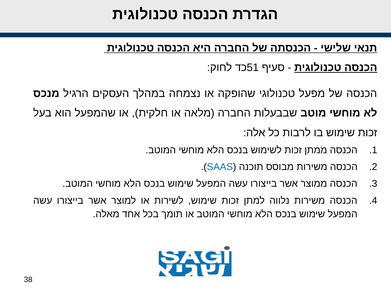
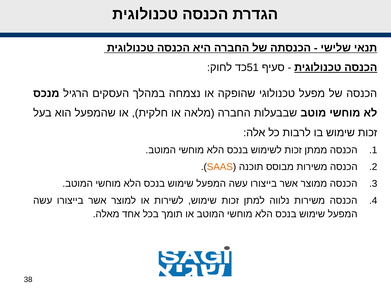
SAAS colour: blue -> orange
